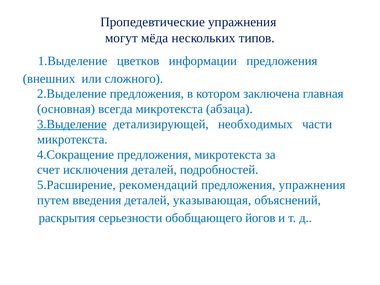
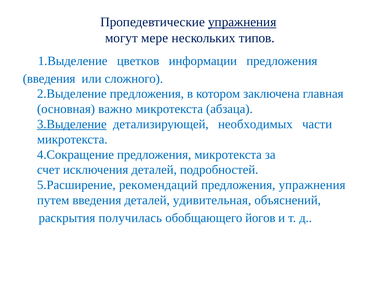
упражнения at (242, 22) underline: none -> present
мёда: мёда -> мере
внешних at (49, 79): внешних -> введения
всегда: всегда -> важно
указывающая: указывающая -> удивительная
серьезности: серьезности -> получилась
